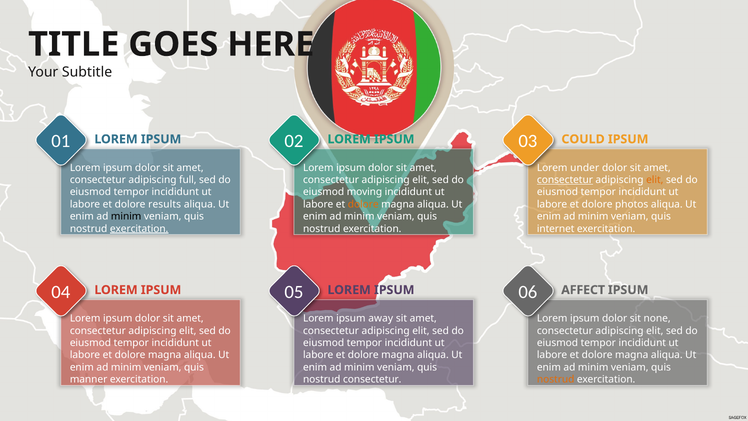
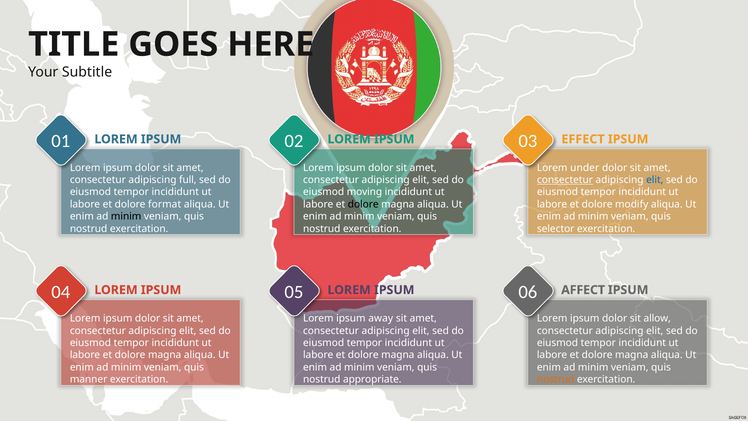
COULD: COULD -> EFFECT
elit at (655, 180) colour: orange -> blue
results: results -> format
dolore at (363, 204) colour: orange -> black
photos: photos -> modify
exercitation at (139, 229) underline: present -> none
internet: internet -> selector
none: none -> allow
nostrud consectetur: consectetur -> appropriate
